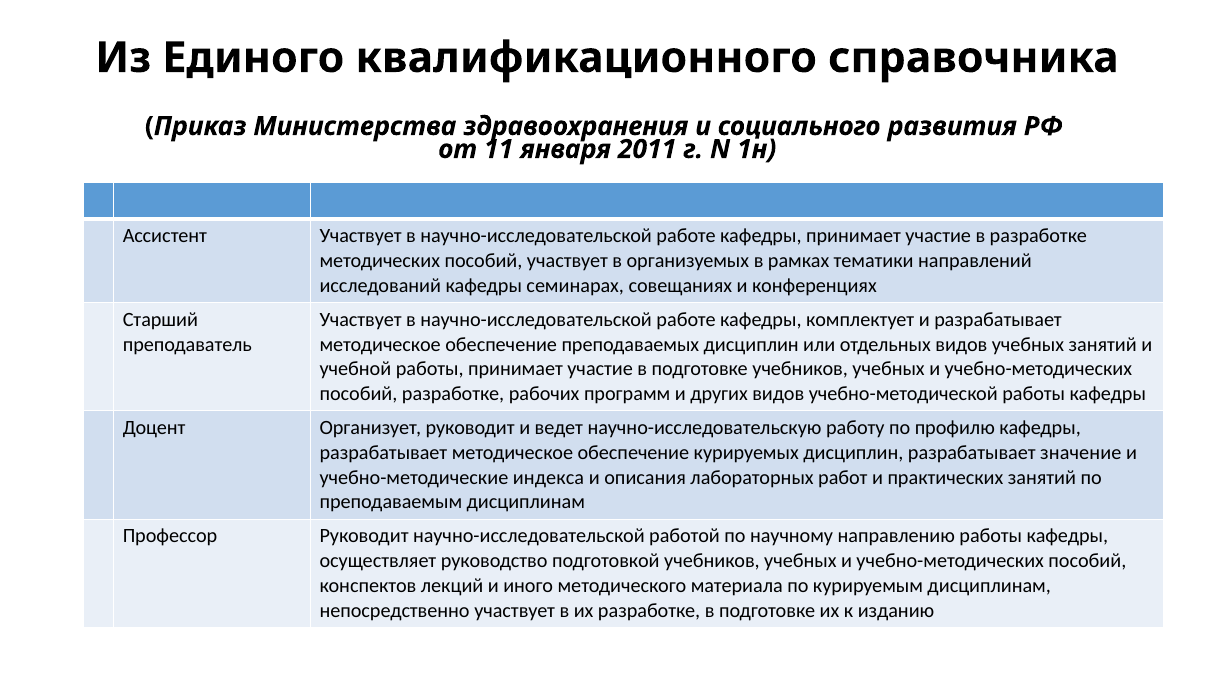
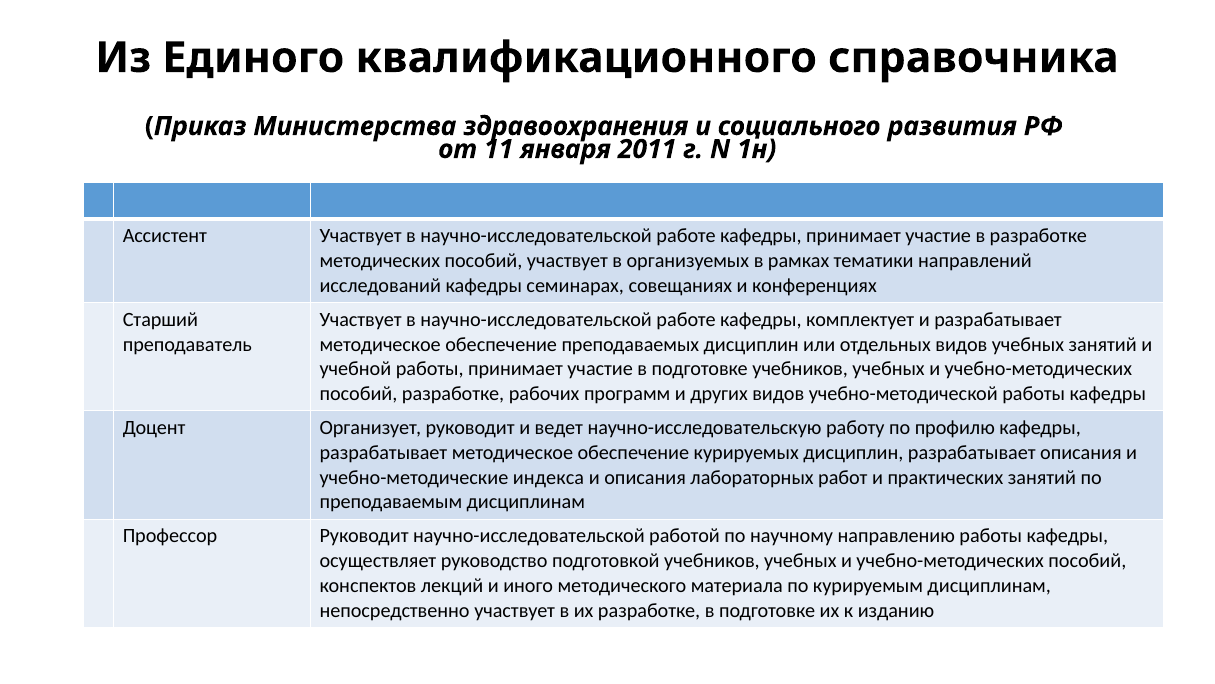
разрабатывает значение: значение -> описания
